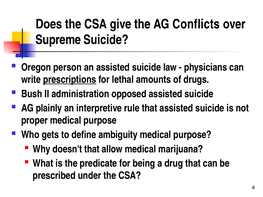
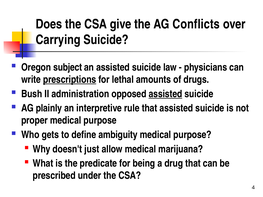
Supreme: Supreme -> Carrying
person: person -> subject
assisted at (165, 94) underline: none -> present
doesn't that: that -> just
